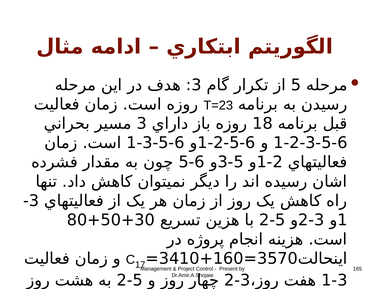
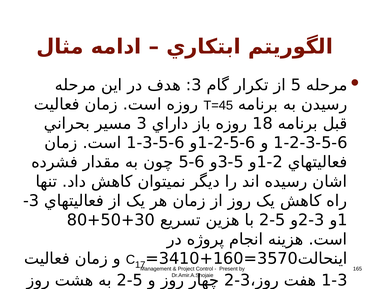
T=23: T=23 -> T=45
